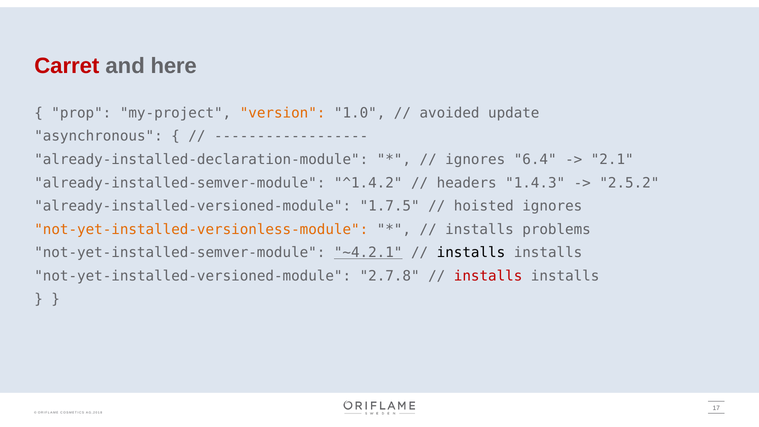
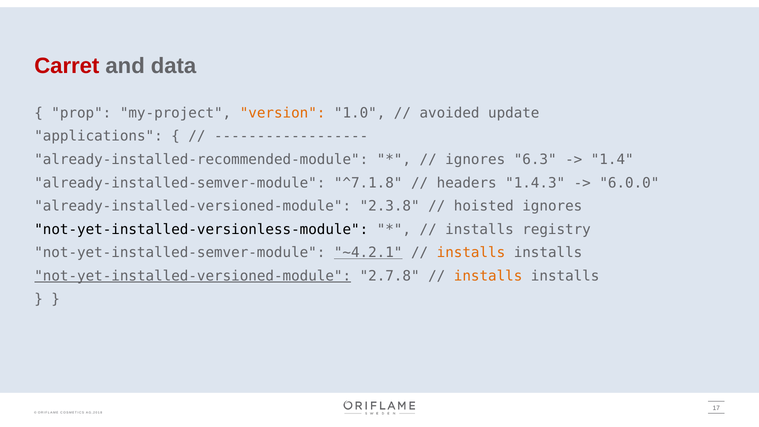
here: here -> data
asynchronous: asynchronous -> applications
already-installed-declaration-module: already-installed-declaration-module -> already-installed-recommended-module
6.4: 6.4 -> 6.3
2.1: 2.1 -> 1.4
^1.4.2: ^1.4.2 -> ^7.1.8
2.5.2: 2.5.2 -> 6.0.0
1.7.5: 1.7.5 -> 2.3.8
not-yet-installed-versionless-module colour: orange -> black
problems: problems -> registry
installs at (471, 253) colour: black -> orange
not-yet-installed-versioned-module underline: none -> present
installs at (488, 276) colour: red -> orange
